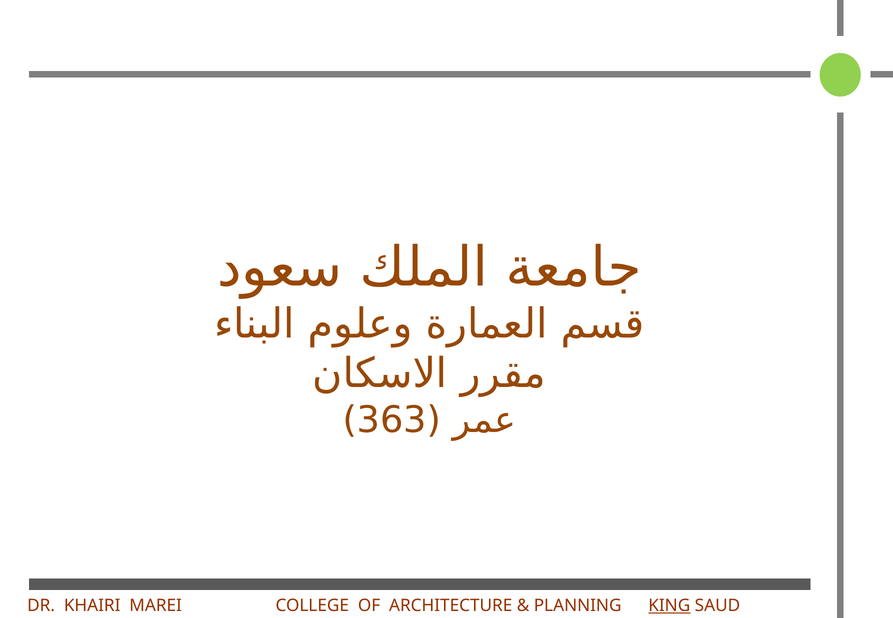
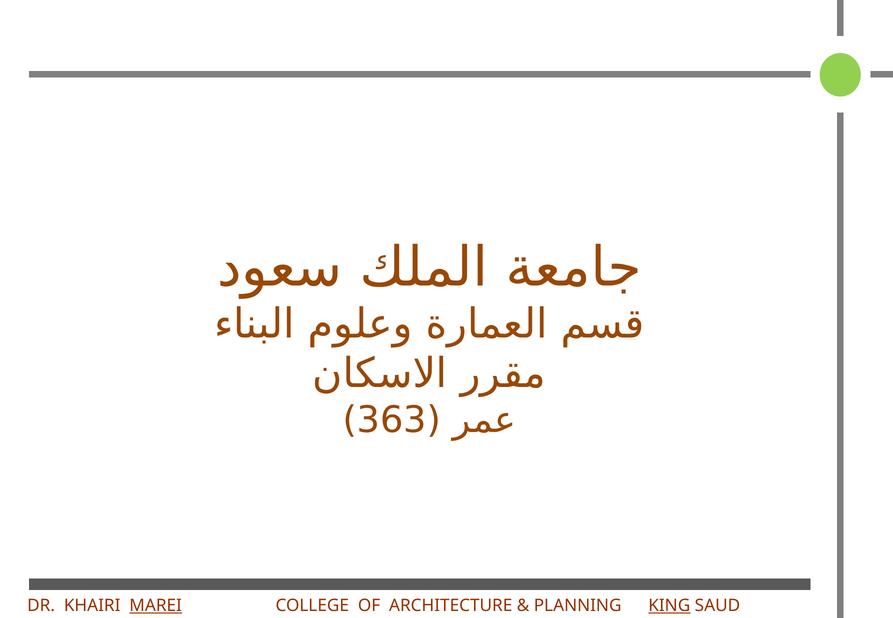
MAREI underline: none -> present
